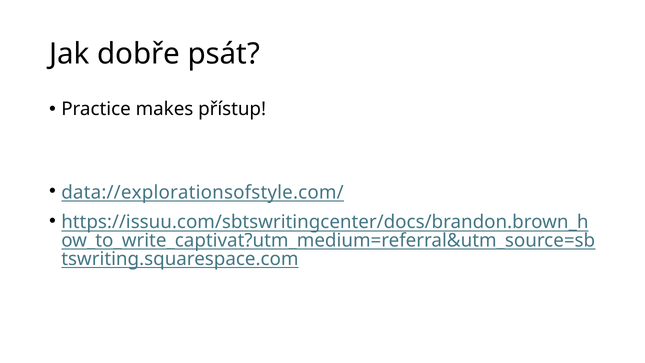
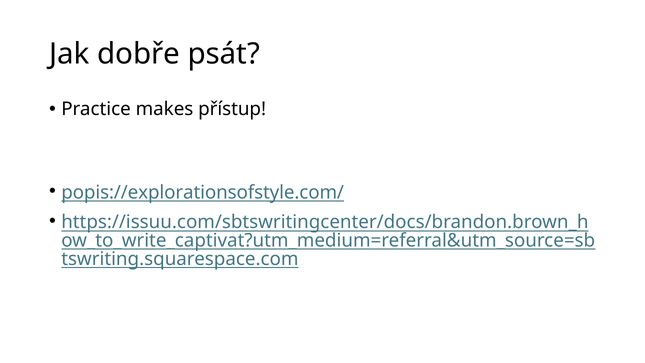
data://explorationsofstyle.com/: data://explorationsofstyle.com/ -> popis://explorationsofstyle.com/
